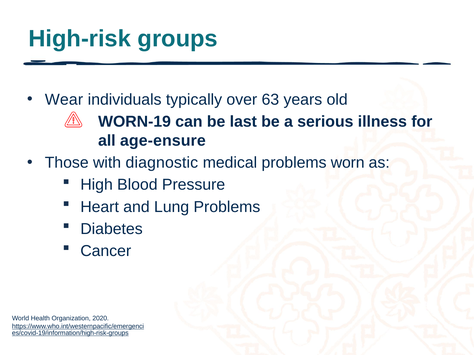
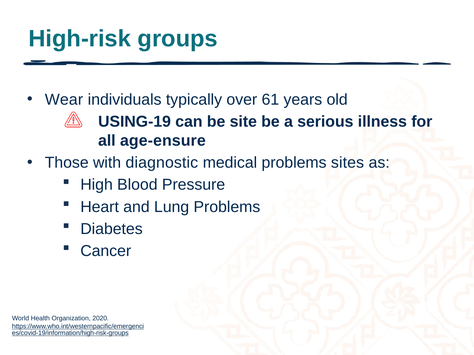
63: 63 -> 61
WORN-19: WORN-19 -> USING-19
last: last -> site
worn: worn -> sites
